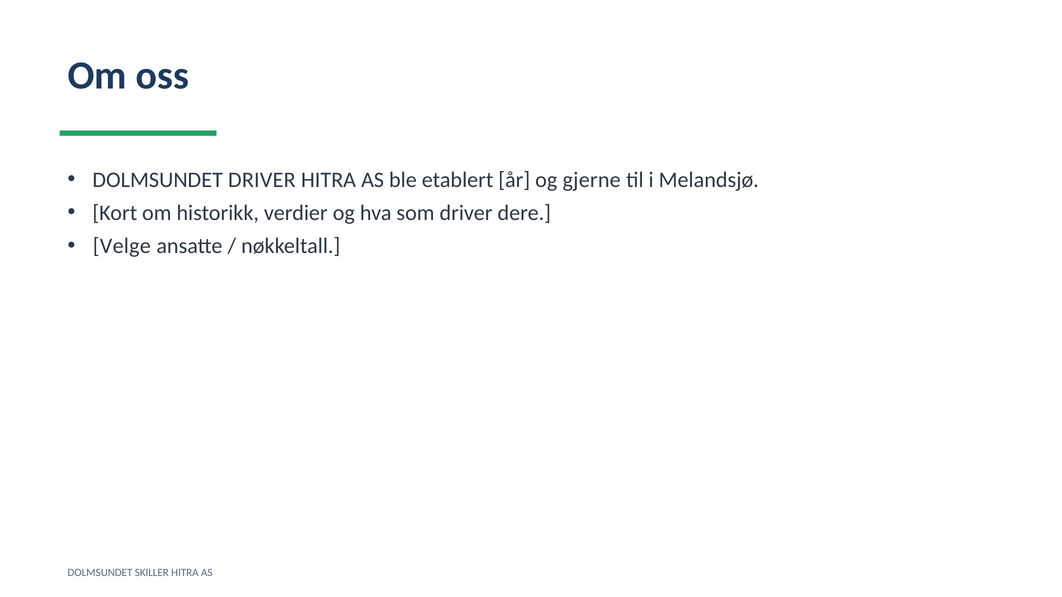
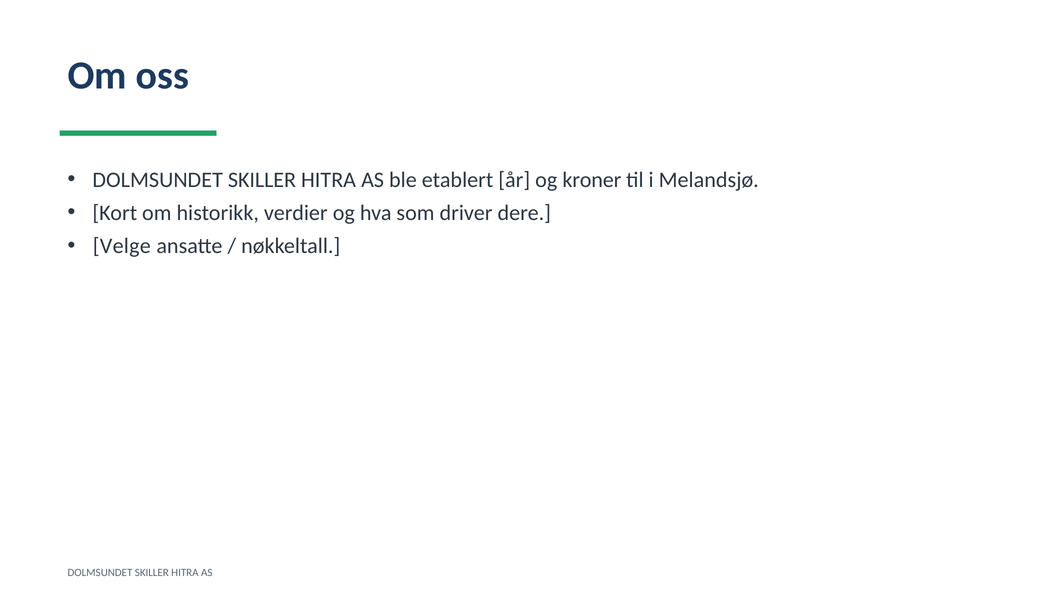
DRIVER at (262, 180): DRIVER -> SKILLER
gjerne: gjerne -> kroner
